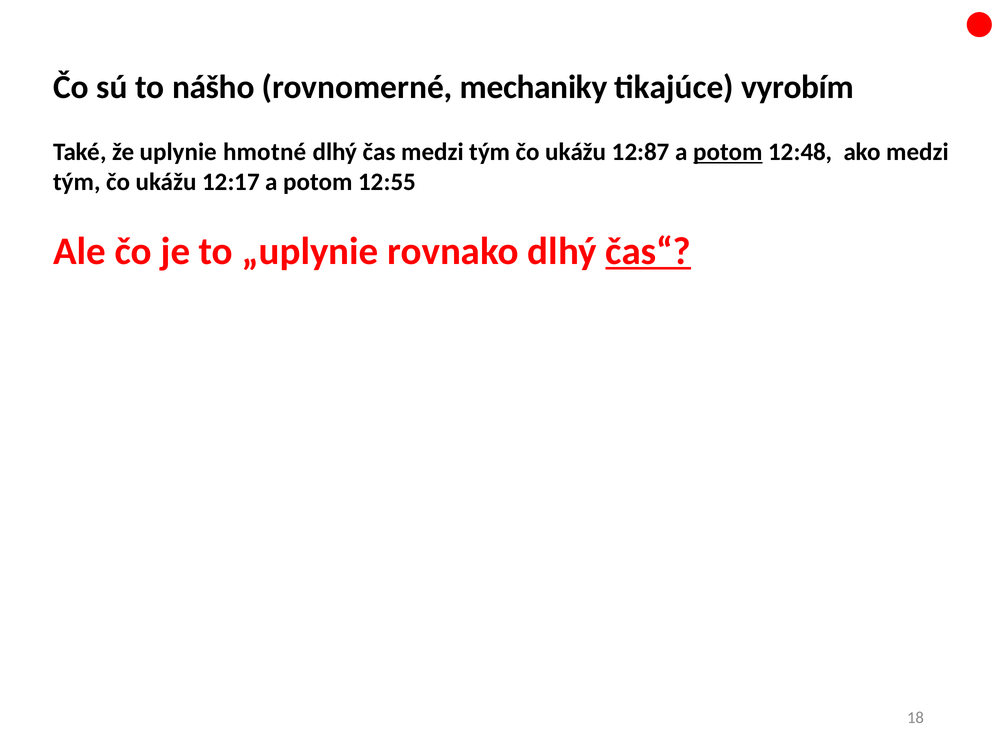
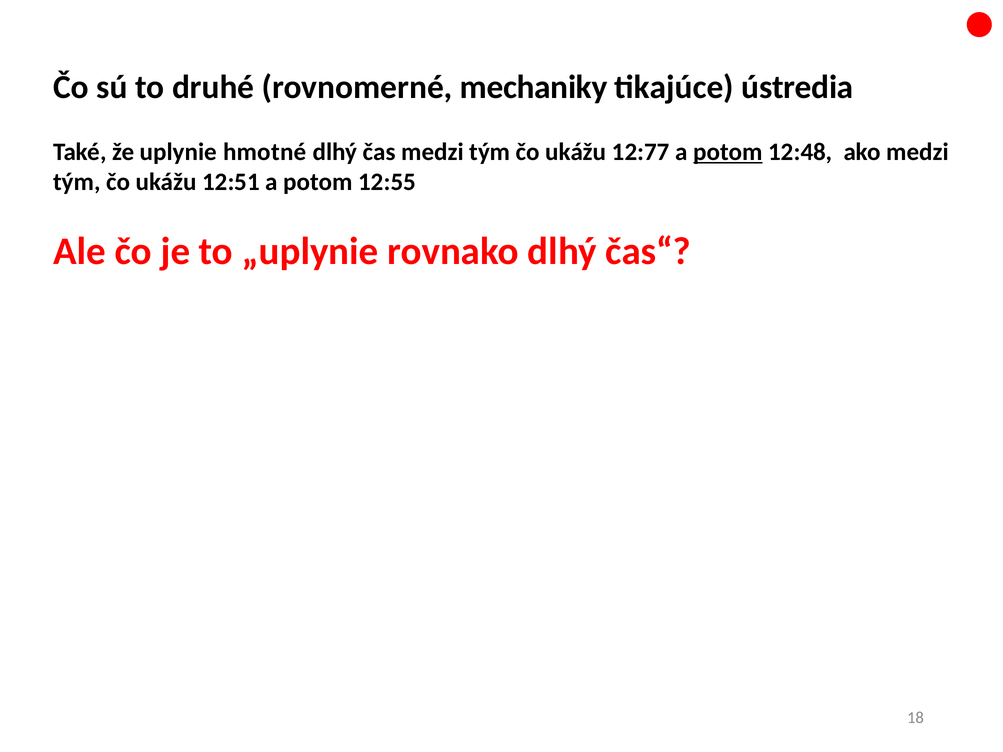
nášho: nášho -> druhé
vyrobím: vyrobím -> ústredia
12:87: 12:87 -> 12:77
12:17: 12:17 -> 12:51
čas“ underline: present -> none
